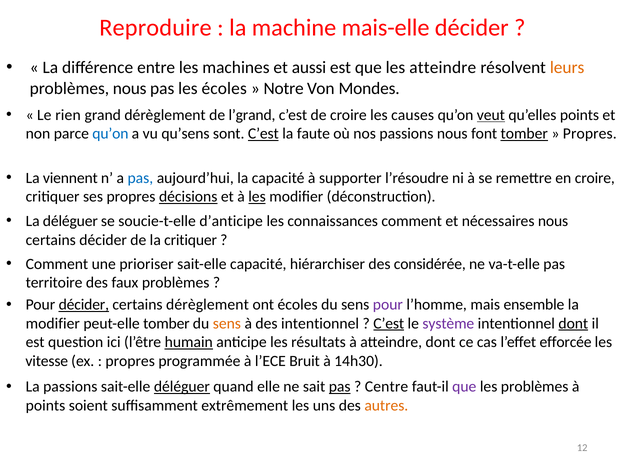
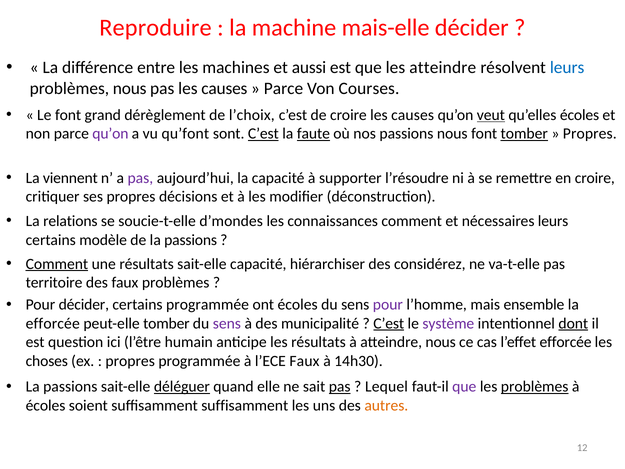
leurs at (567, 67) colour: orange -> blue
pas les écoles: écoles -> causes
Notre at (284, 88): Notre -> Parce
Mondes: Mondes -> Courses
Le rien: rien -> font
l’grand: l’grand -> l’choix
qu’elles points: points -> écoles
qu’on at (110, 134) colour: blue -> purple
qu’sens: qu’sens -> qu’font
faute underline: none -> present
pas at (140, 178) colour: blue -> purple
décisions underline: present -> none
les at (257, 197) underline: present -> none
La déléguer: déléguer -> relations
d’anticipe: d’anticipe -> d’mondes
nécessaires nous: nous -> leurs
certains décider: décider -> modèle
de la critiquer: critiquer -> passions
Comment at (57, 264) underline: none -> present
une prioriser: prioriser -> résultats
considérée: considérée -> considérez
décider at (84, 305) underline: present -> none
certains dérèglement: dérèglement -> programmée
modifier at (53, 323): modifier -> efforcée
sens at (227, 323) colour: orange -> purple
des intentionnel: intentionnel -> municipalité
humain underline: present -> none
atteindre dont: dont -> nous
vitesse: vitesse -> choses
l’ECE Bruit: Bruit -> Faux
Centre: Centre -> Lequel
problèmes at (535, 387) underline: none -> present
points at (45, 405): points -> écoles
suffisamment extrêmement: extrêmement -> suffisamment
